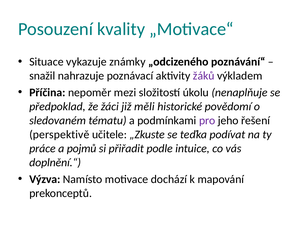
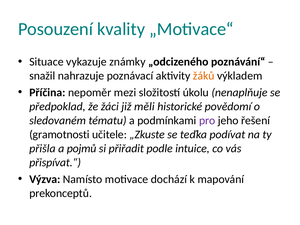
žáků colour: purple -> orange
perspektivě: perspektivě -> gramotnosti
práce: práce -> přišla
doplnění.“: doplnění.“ -> přispívat.“
